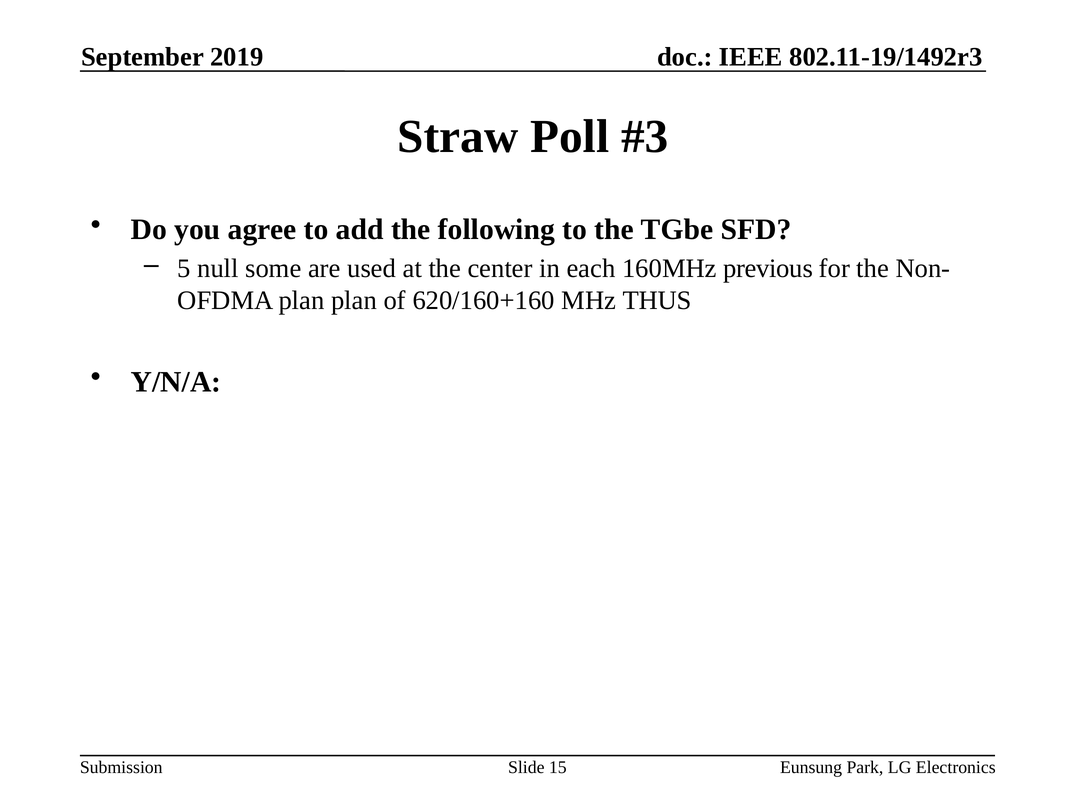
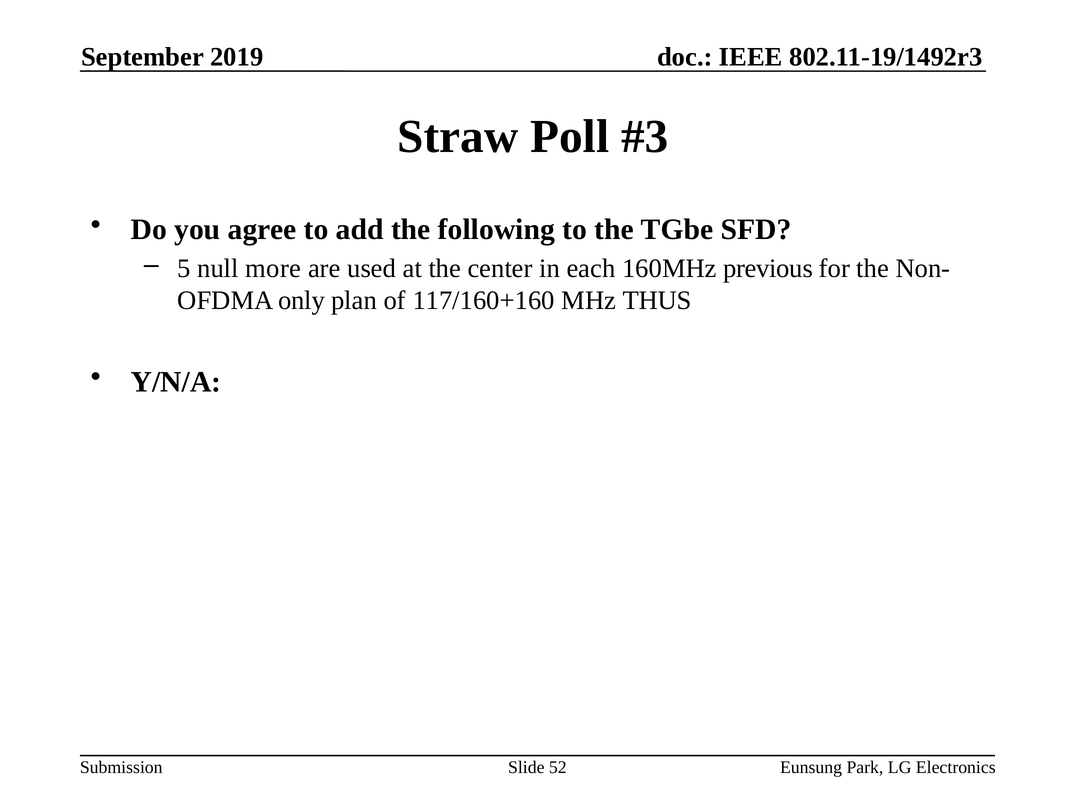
some: some -> more
plan at (301, 300): plan -> only
620/160+160: 620/160+160 -> 117/160+160
15: 15 -> 52
